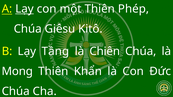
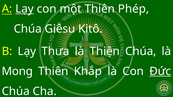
Tầng: Tầng -> Thưa
Chiên: Chiên -> Thiện
Khẩn: Khẩn -> Khắp
Đức underline: none -> present
